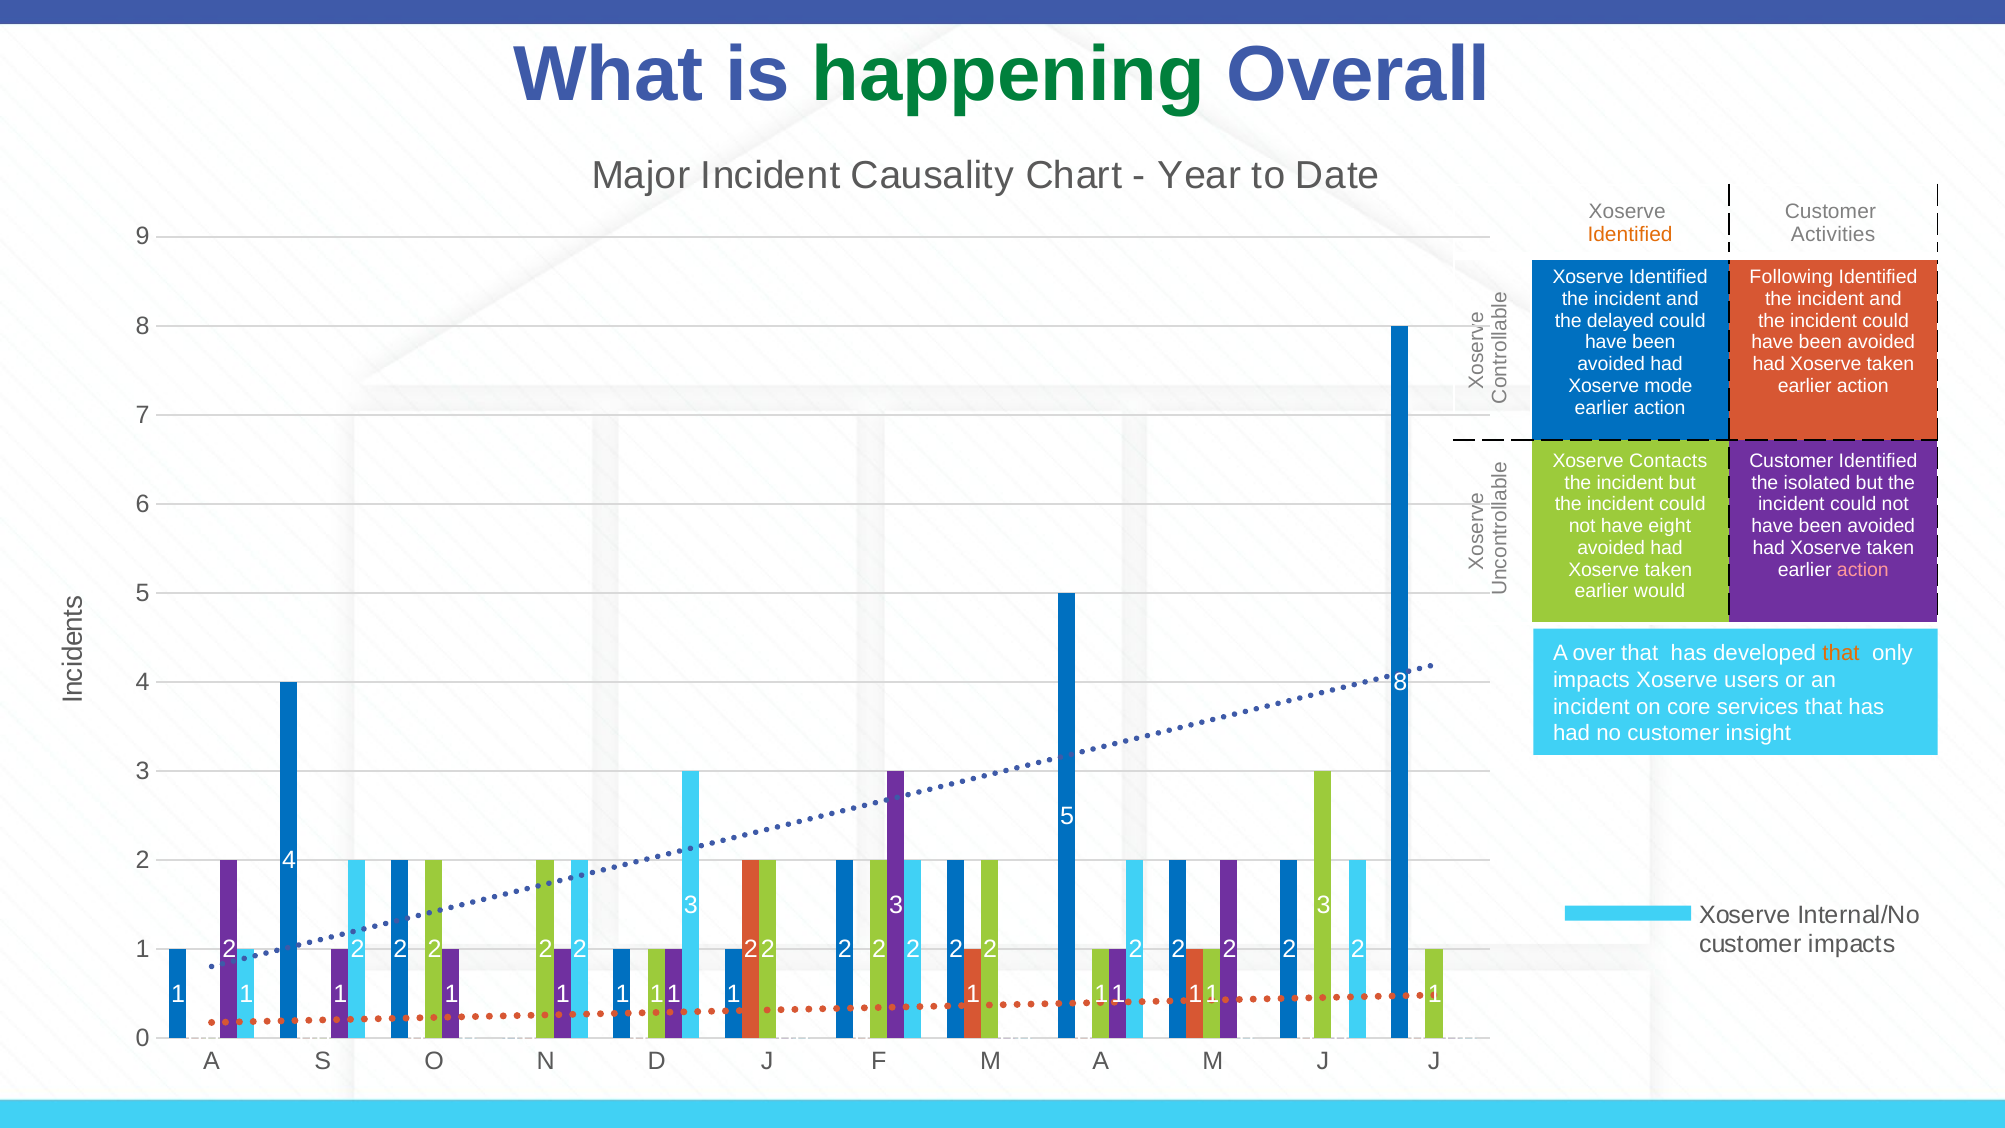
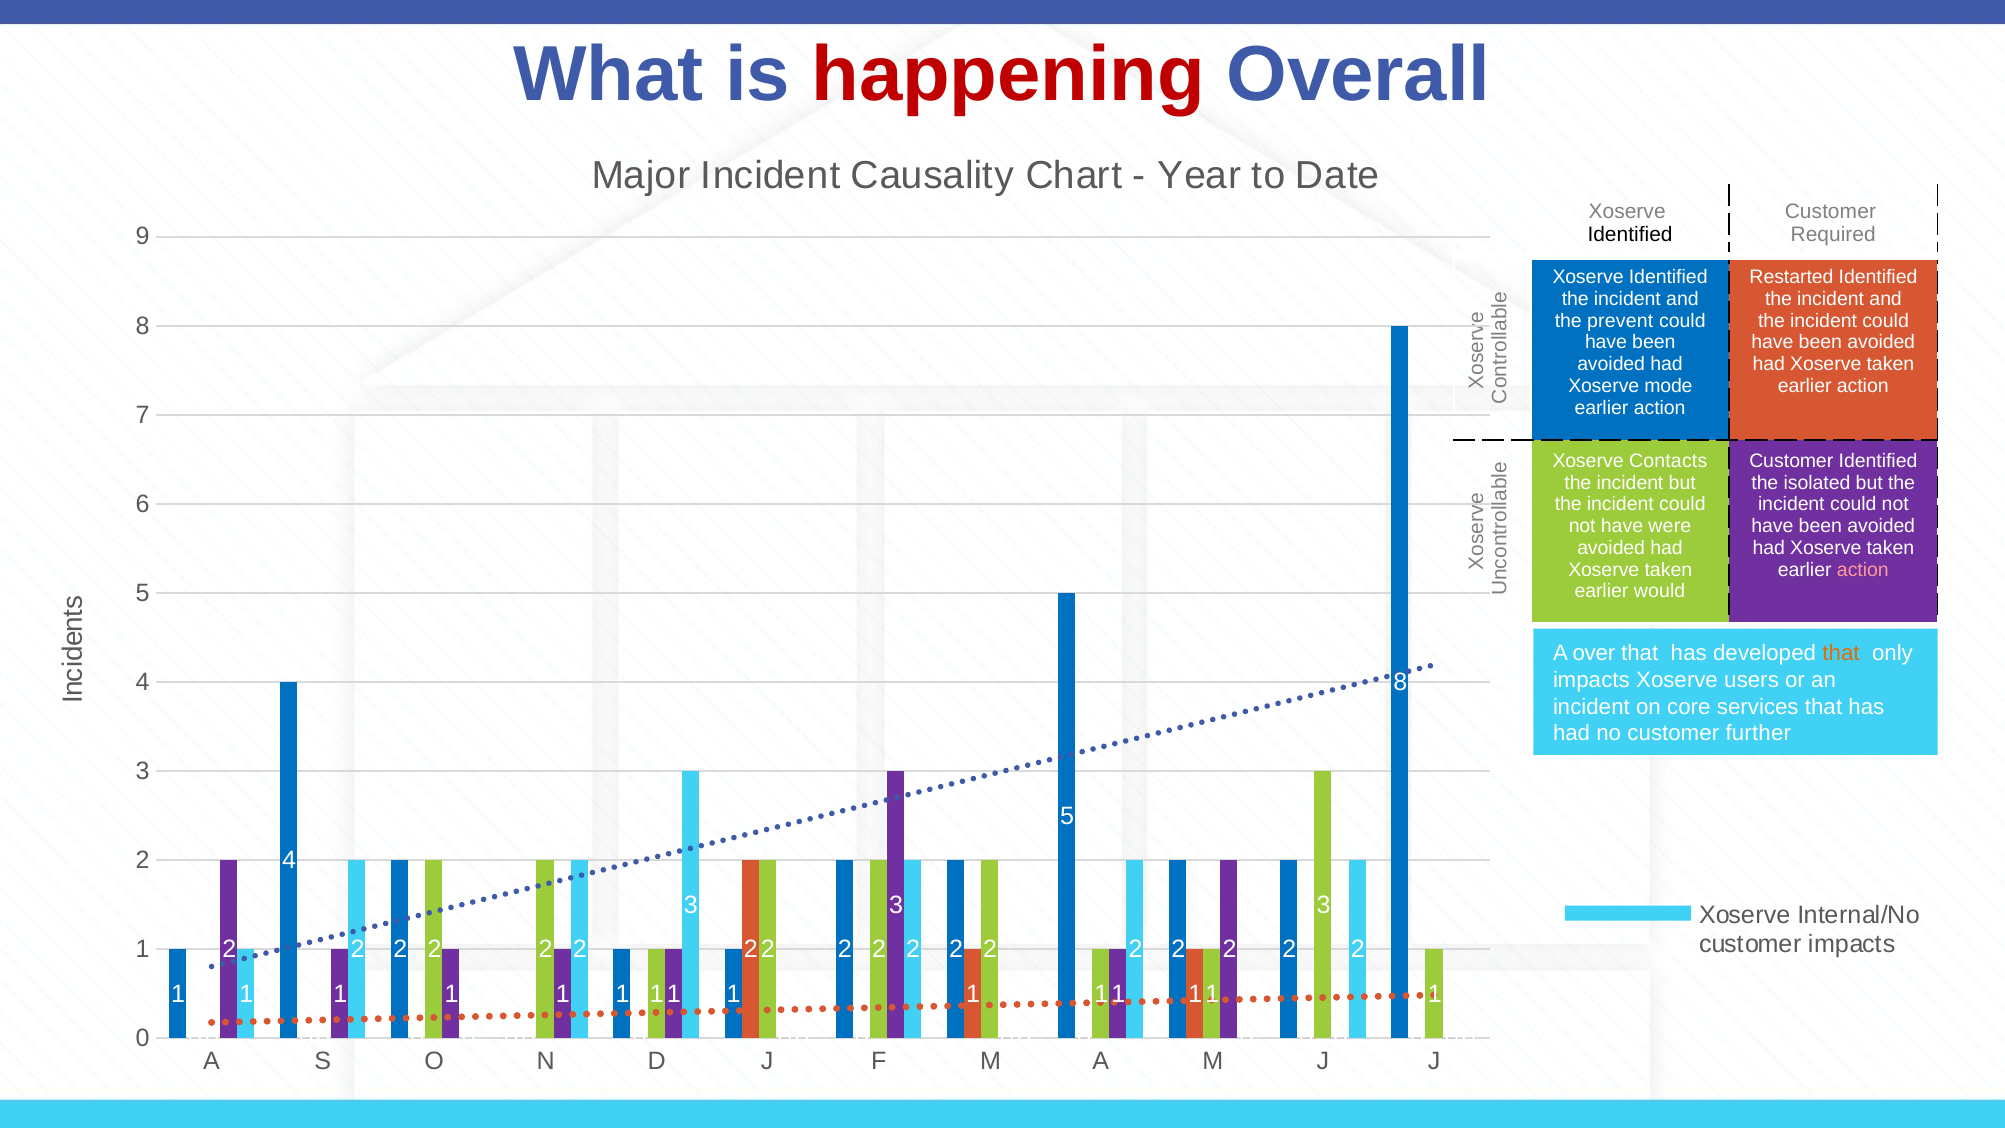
happening colour: green -> red
Identified at (1630, 235) colour: orange -> black
Activities: Activities -> Required
Following: Following -> Restarted
delayed: delayed -> prevent
eight: eight -> were
insight: insight -> further
